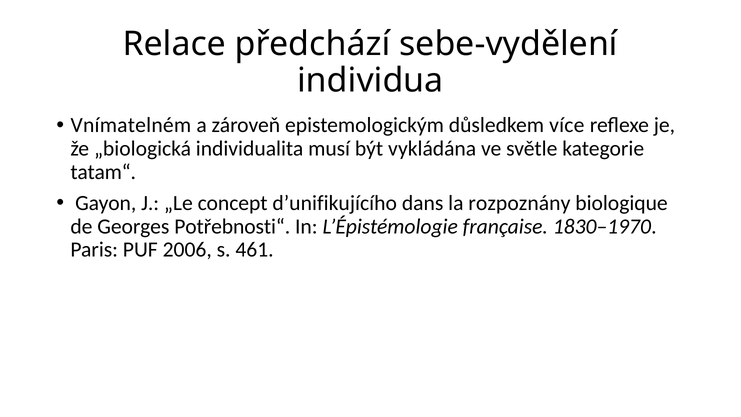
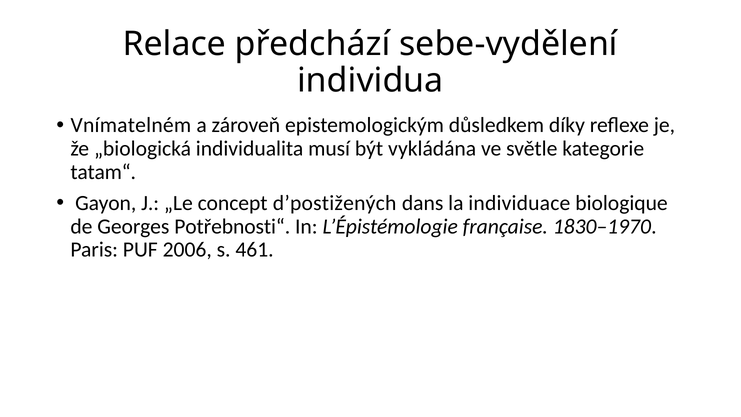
více: více -> díky
d’unifikujícího: d’unifikujícího -> d’postižených
rozpoznány: rozpoznány -> individuace
